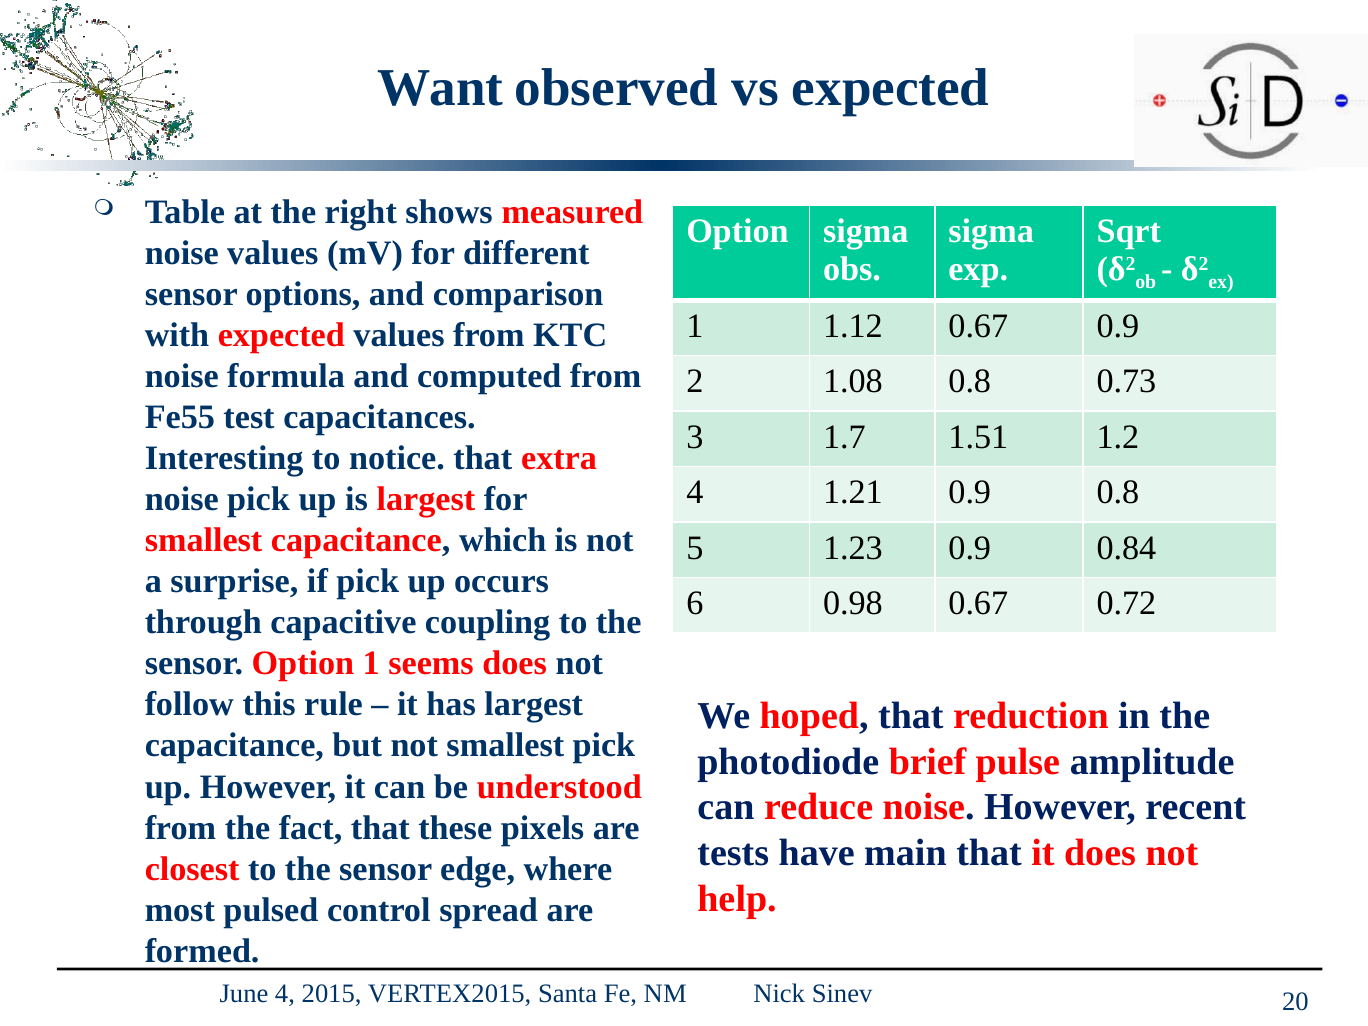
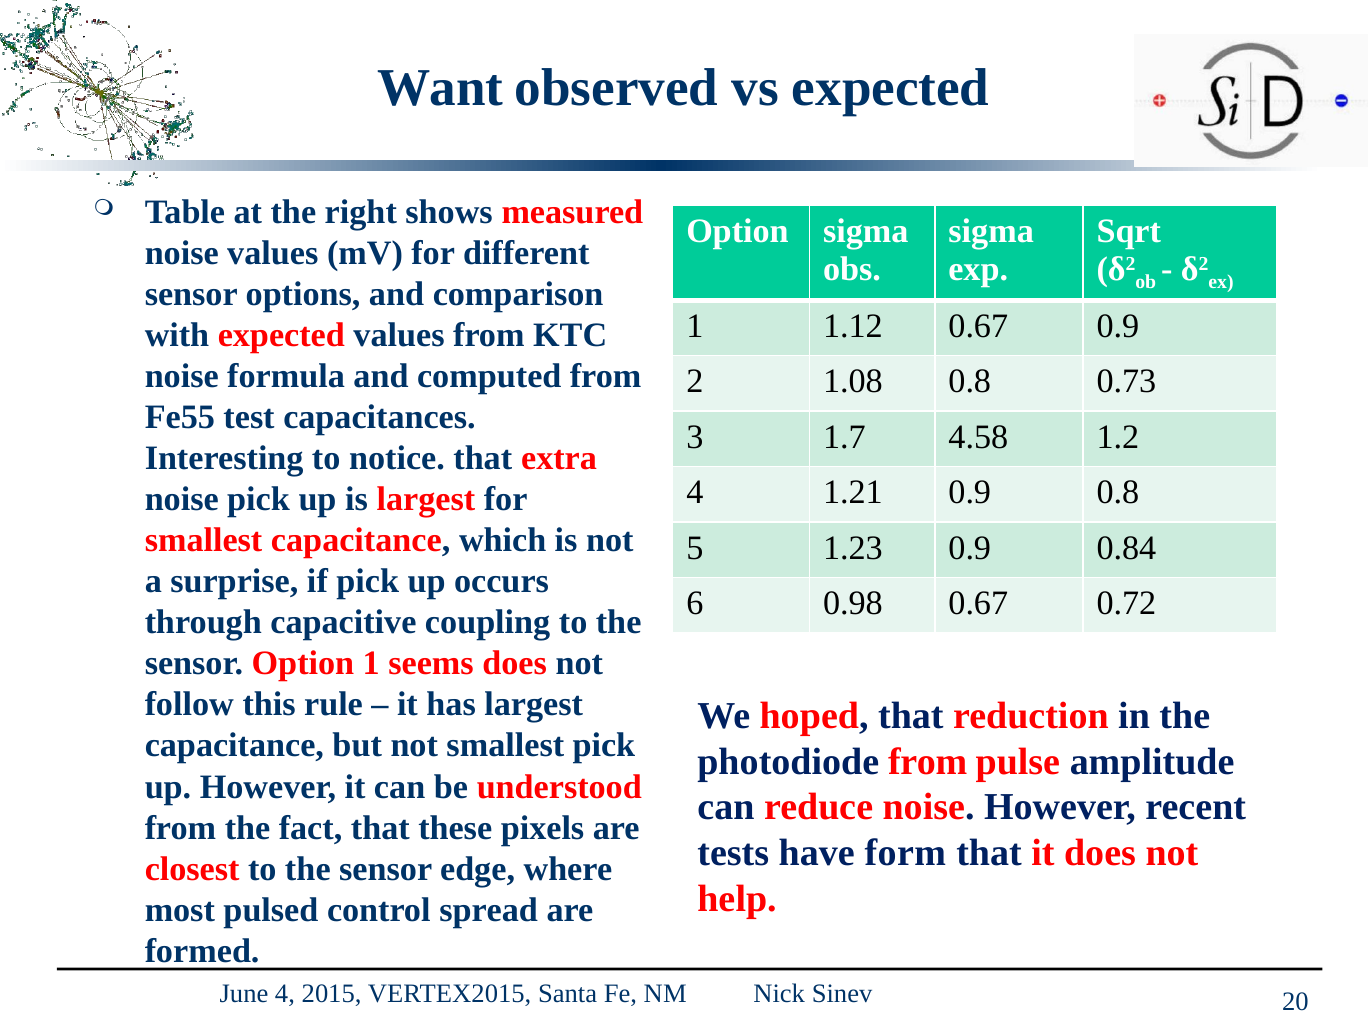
1.51: 1.51 -> 4.58
photodiode brief: brief -> from
main: main -> form
